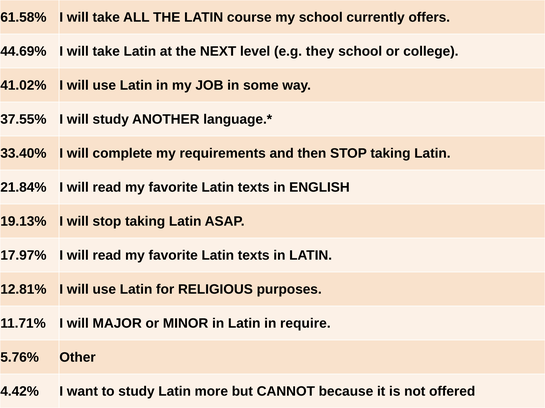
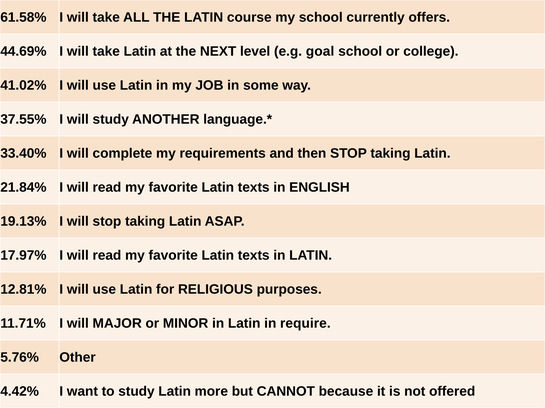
they: they -> goal
